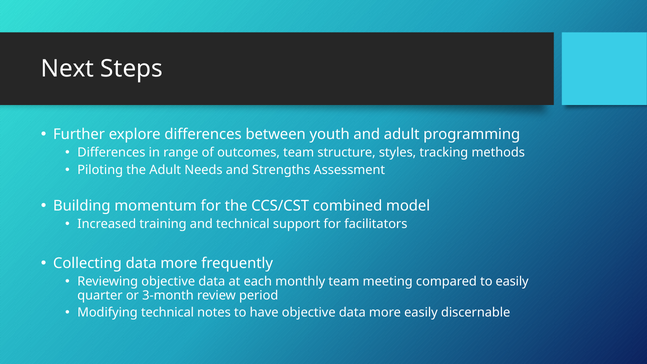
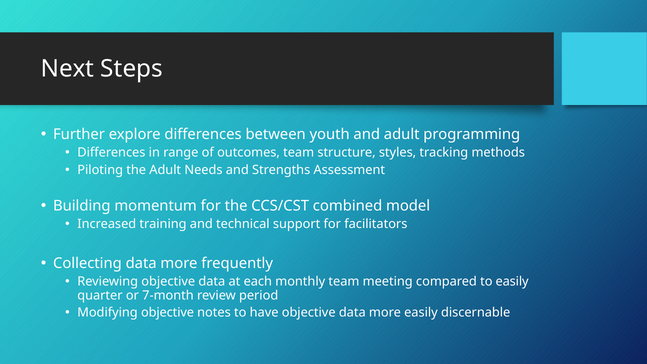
3-month: 3-month -> 7-month
Modifying technical: technical -> objective
